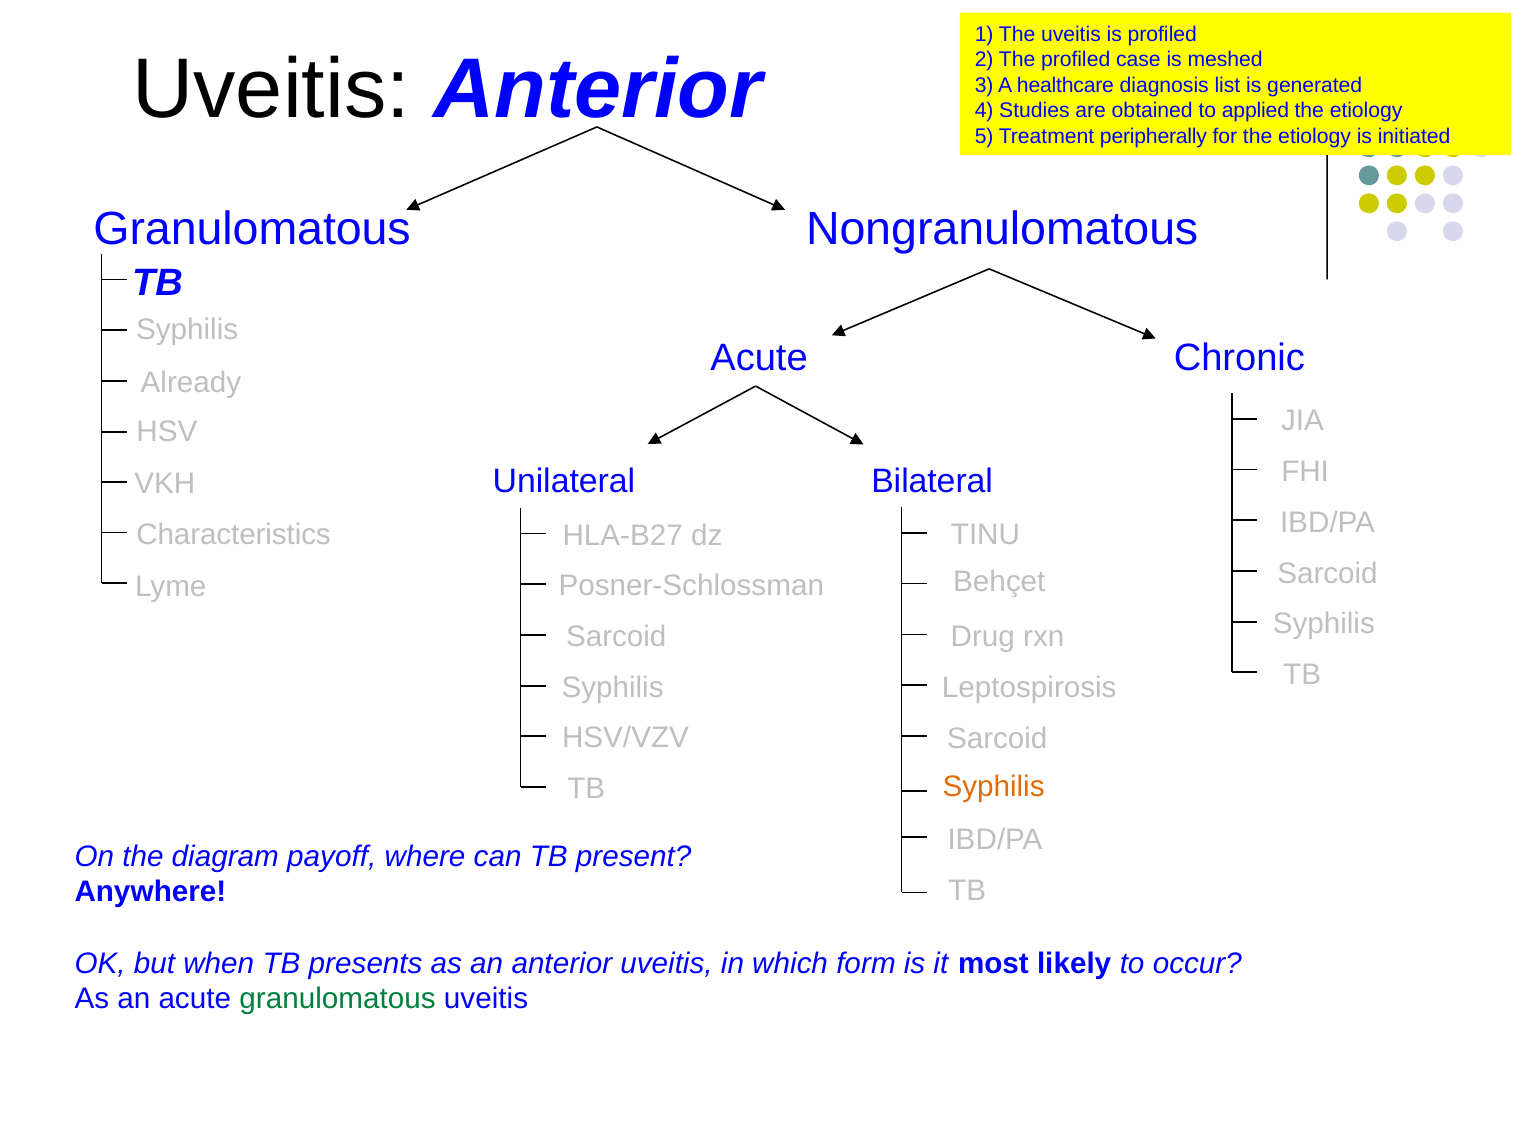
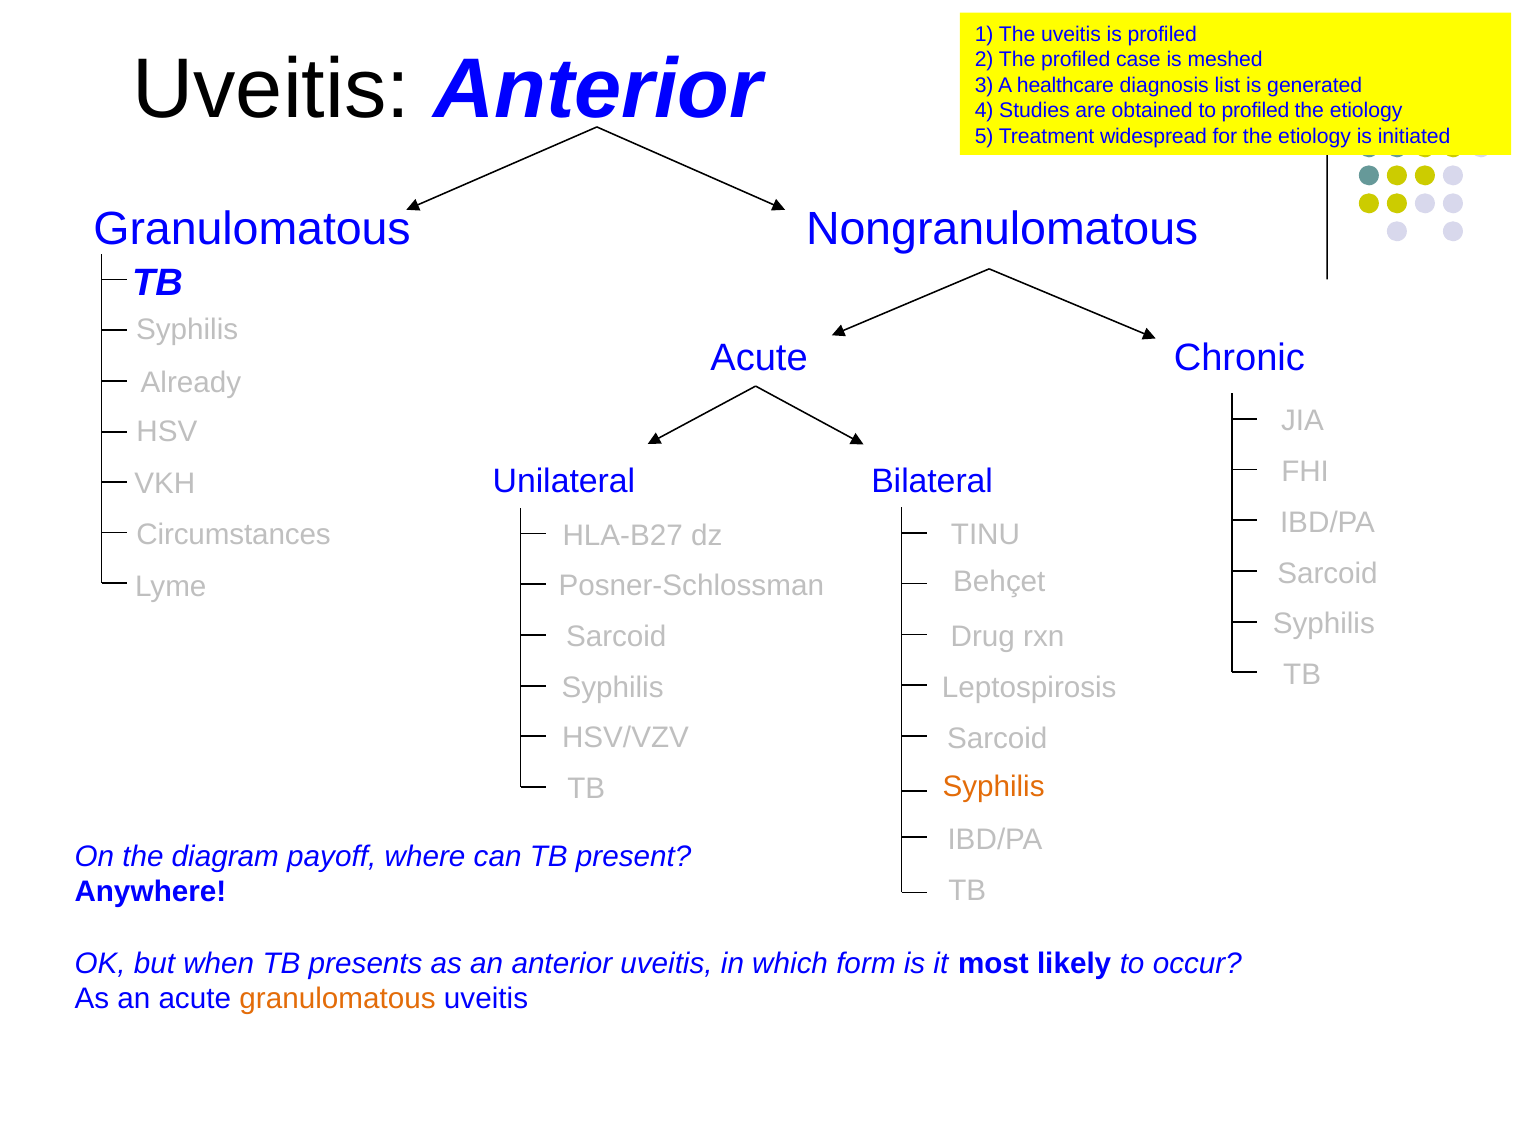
to applied: applied -> profiled
peripherally: peripherally -> widespread
Characteristics: Characteristics -> Circumstances
granulomatous at (338, 999) colour: green -> orange
